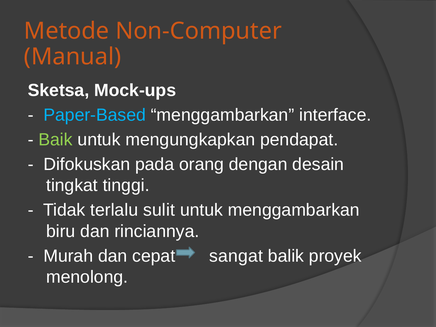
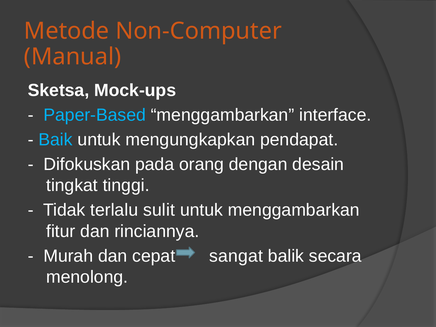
Baik colour: light green -> light blue
biru: biru -> fitur
proyek: proyek -> secara
